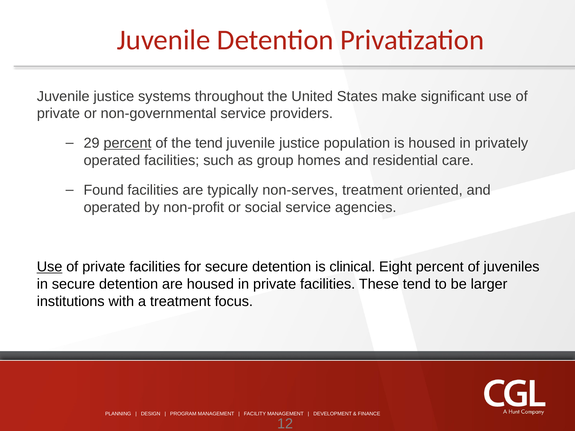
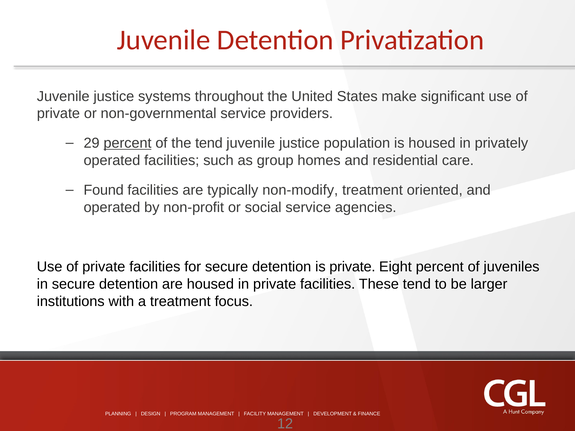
non-serves: non-serves -> non-modify
Use at (50, 267) underline: present -> none
is clinical: clinical -> private
